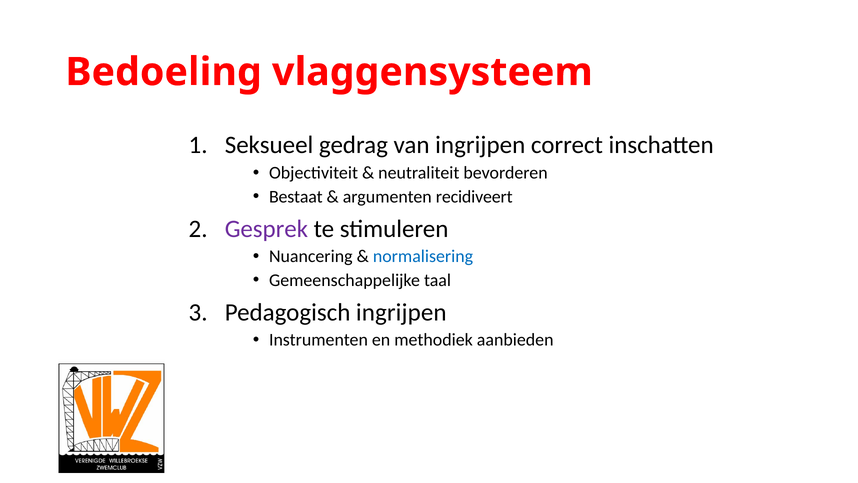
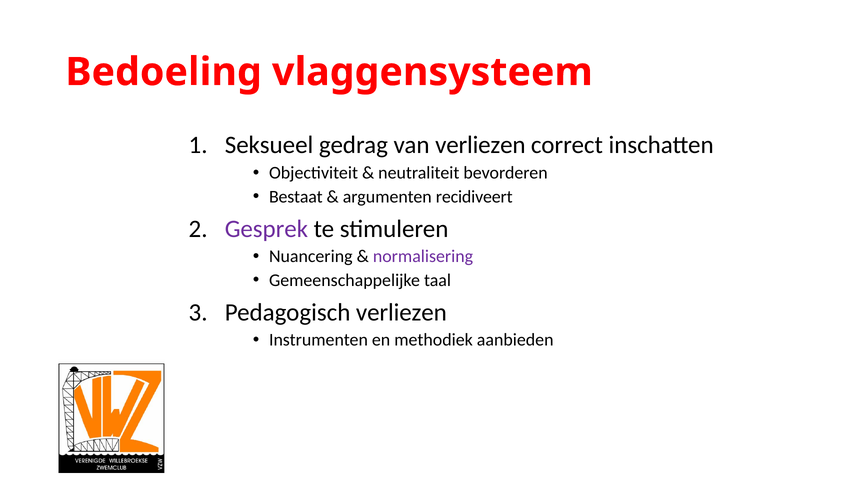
van ingrijpen: ingrijpen -> verliezen
normalisering colour: blue -> purple
Pedagogisch ingrijpen: ingrijpen -> verliezen
